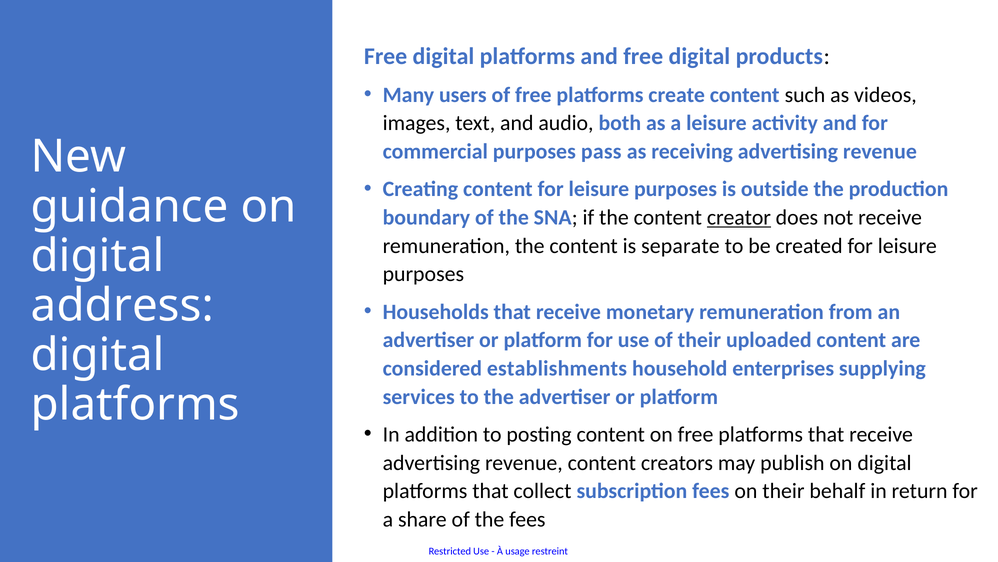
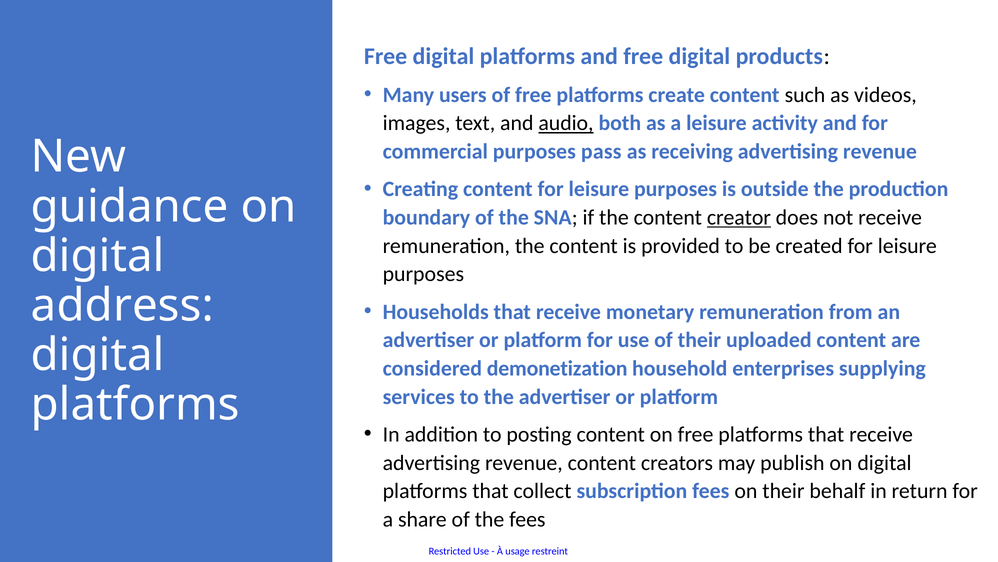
audio underline: none -> present
separate: separate -> provided
establishments: establishments -> demonetization
